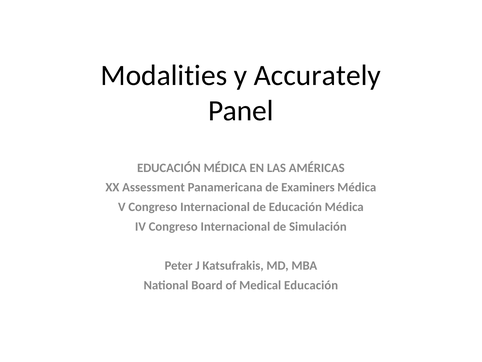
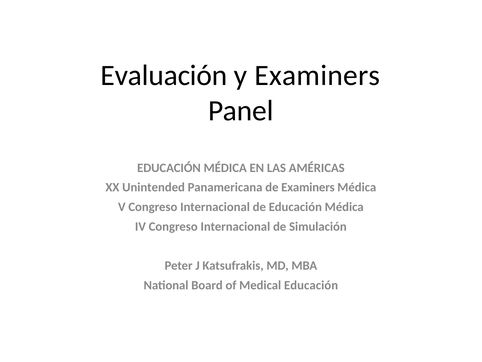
Modalities: Modalities -> Evaluación
y Accurately: Accurately -> Examiners
Assessment: Assessment -> Unintended
